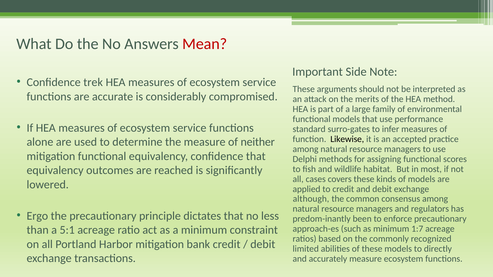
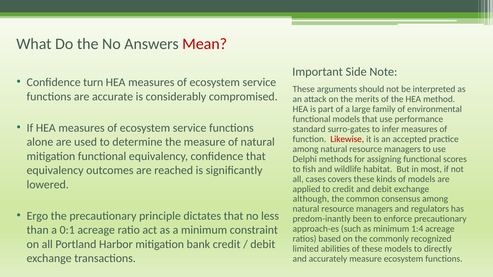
trek: trek -> turn
Likewise colour: black -> red
of neither: neither -> natural
1:7: 1:7 -> 1:4
5:1: 5:1 -> 0:1
